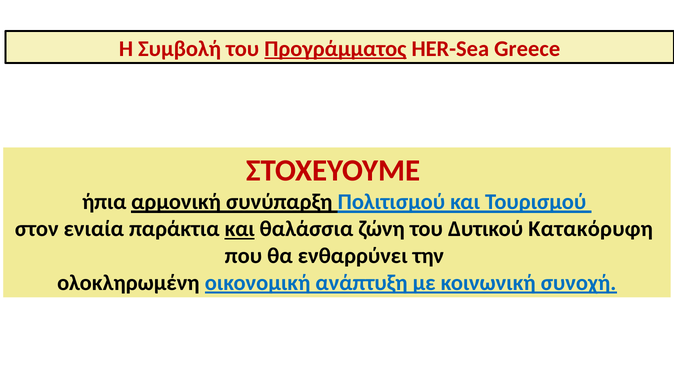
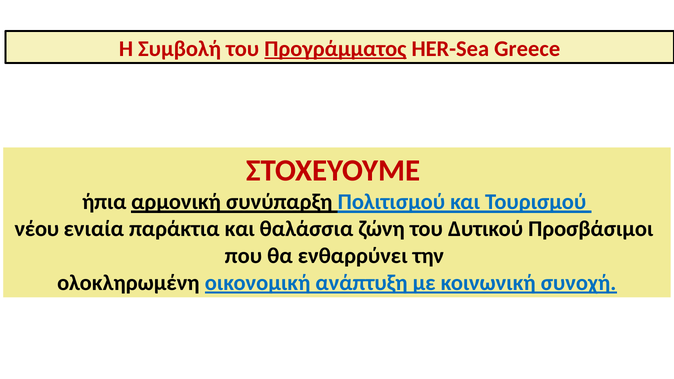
στον: στον -> νέου
και at (240, 229) underline: present -> none
Κατακόρυφη: Κατακόρυφη -> Προσβάσιμοι
